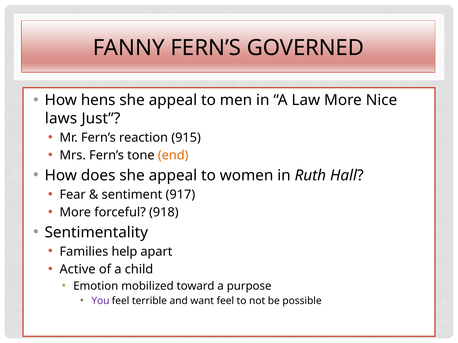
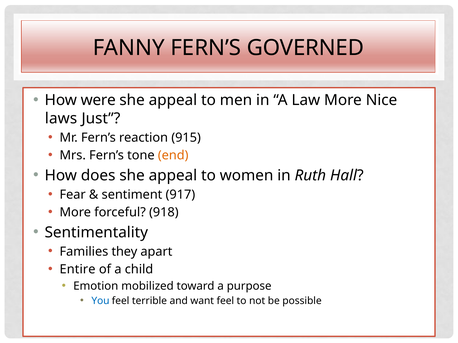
hens: hens -> were
help: help -> they
Active: Active -> Entire
You colour: purple -> blue
